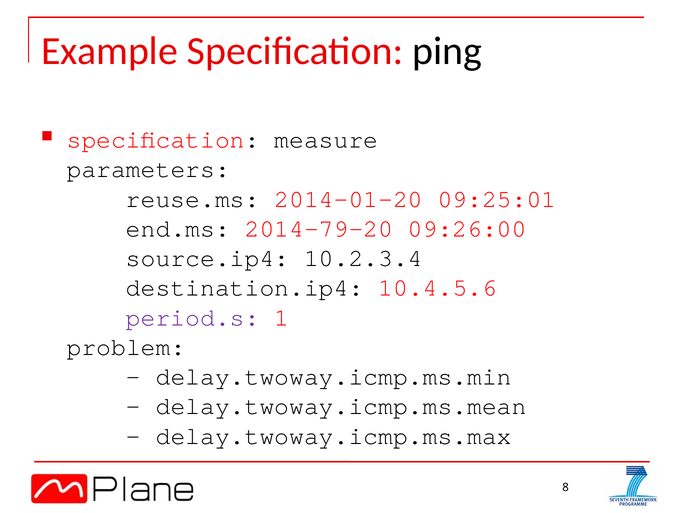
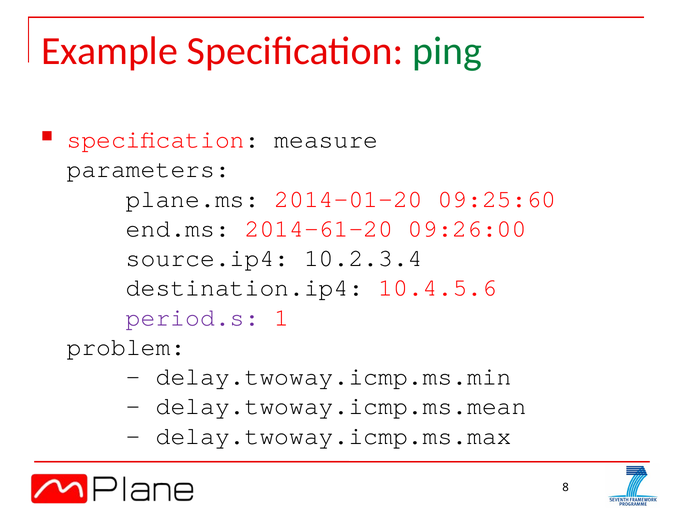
ping colour: black -> green
reuse.ms: reuse.ms -> plane.ms
09:25:01: 09:25:01 -> 09:25:60
2014-79-20: 2014-79-20 -> 2014-61-20
